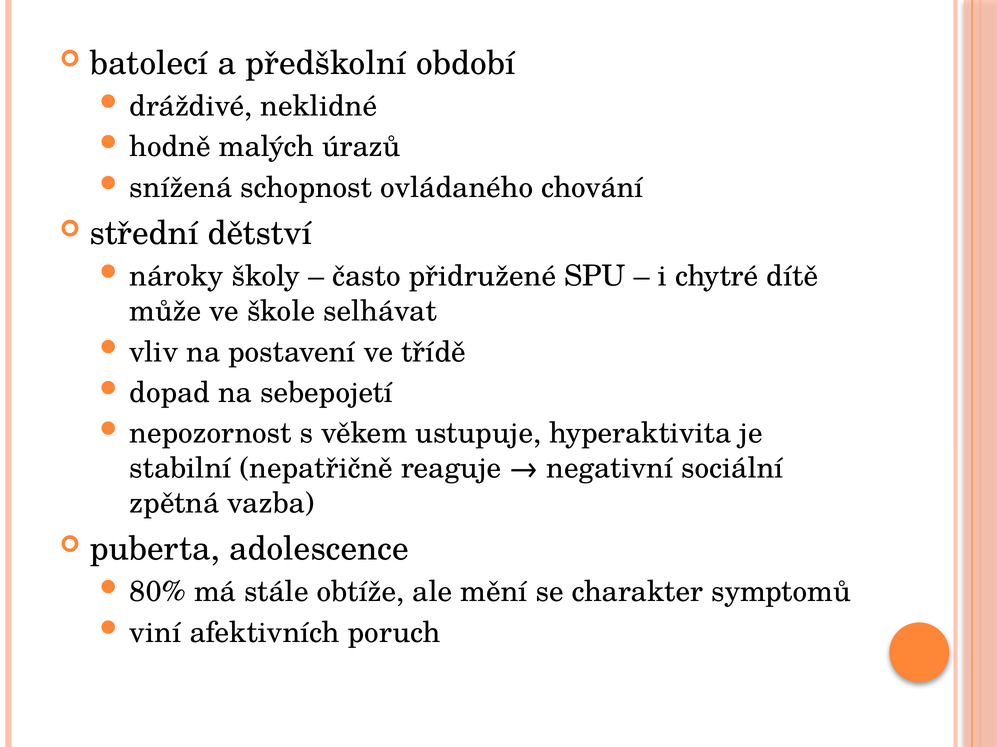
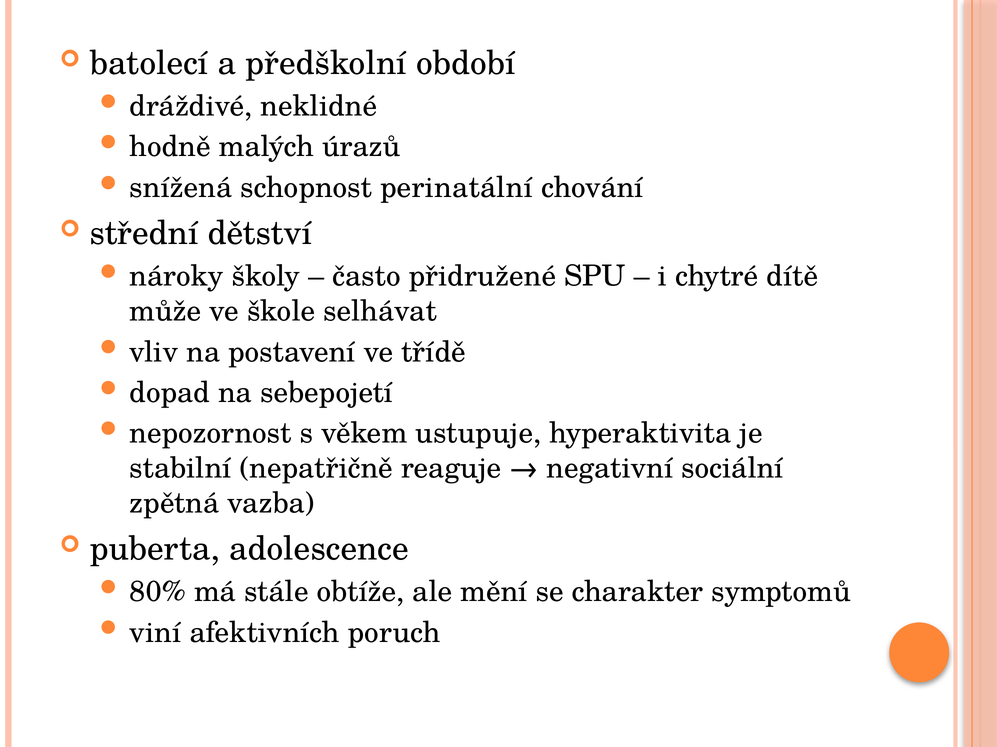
ovládaného: ovládaného -> perinatální
